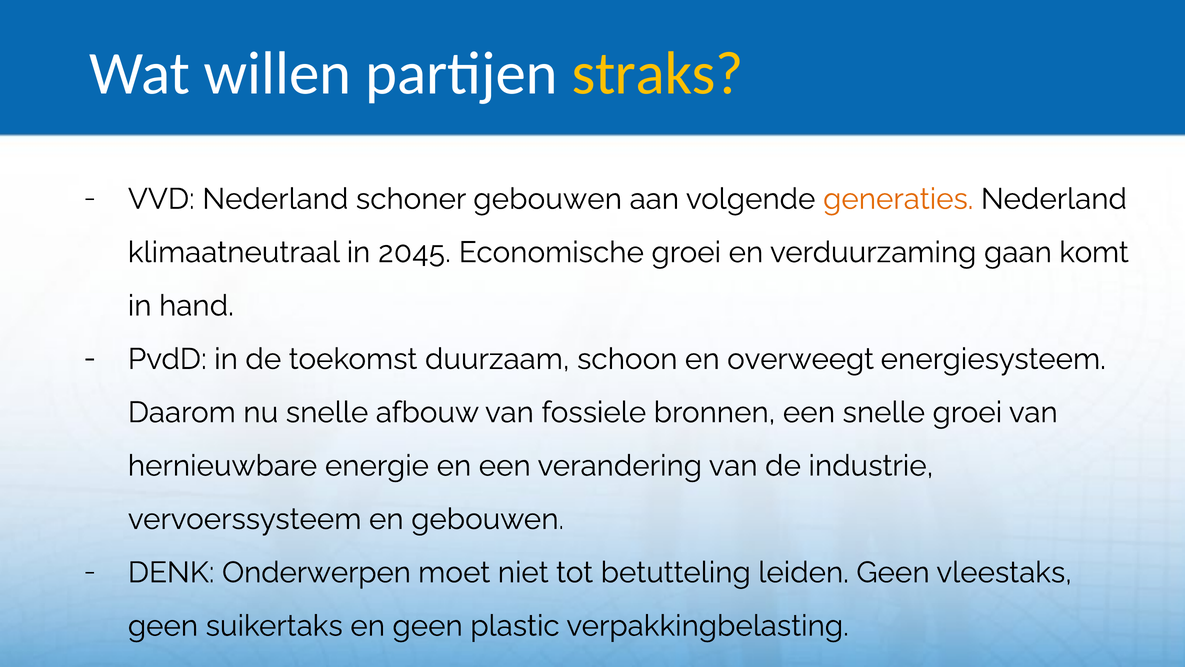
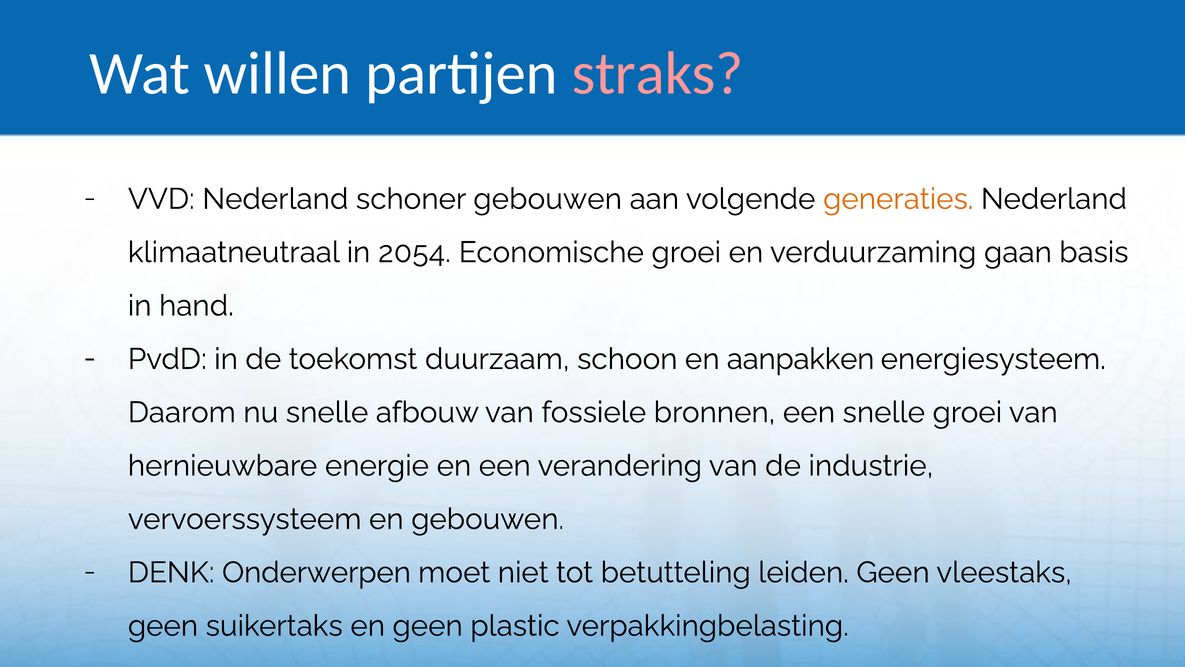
straks colour: yellow -> pink
2045: 2045 -> 2054
komt: komt -> basis
overweegt: overweegt -> aanpakken
